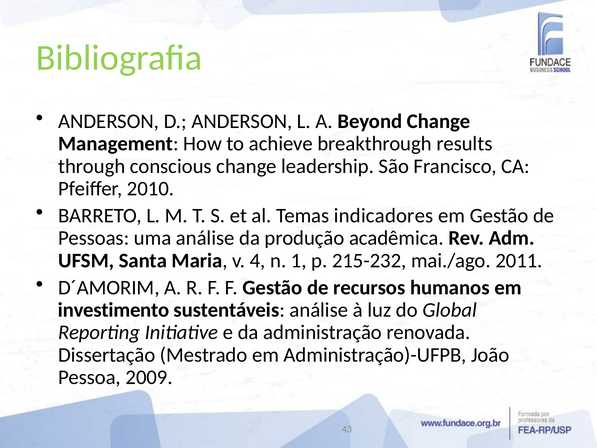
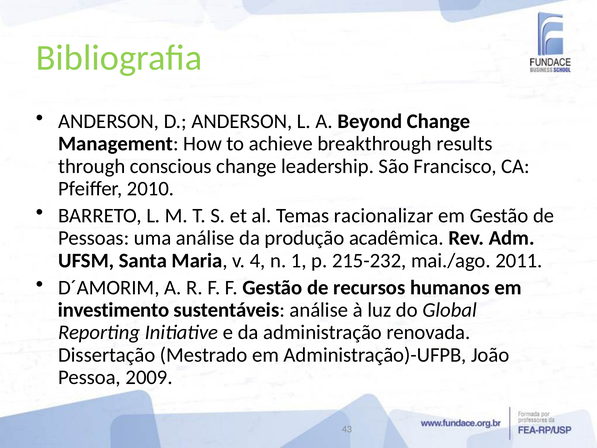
indicadores: indicadores -> racionalizar
